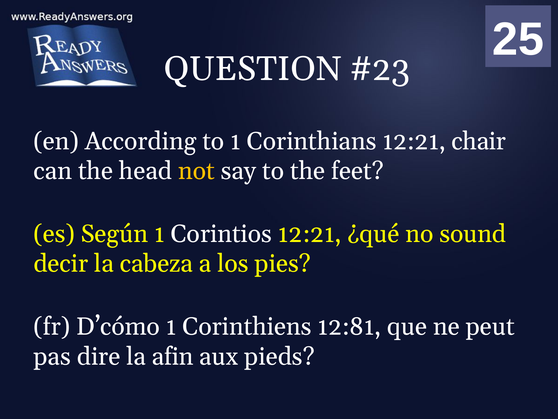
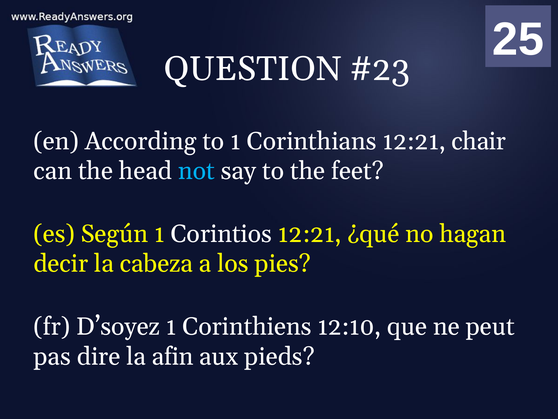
not colour: yellow -> light blue
sound: sound -> hagan
D’cómo: D’cómo -> D’soyez
12:81: 12:81 -> 12:10
